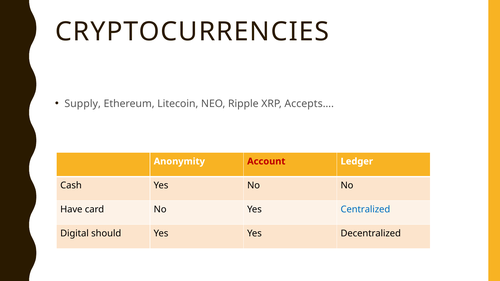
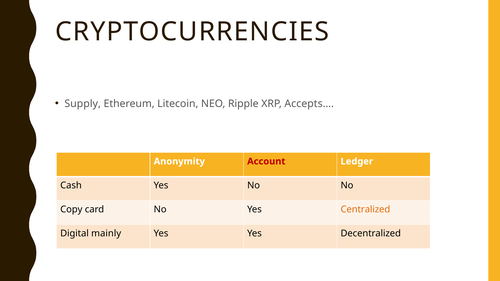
Have: Have -> Copy
Centralized colour: blue -> orange
should: should -> mainly
